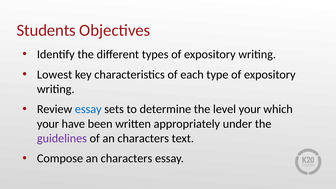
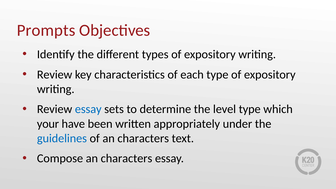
Students: Students -> Prompts
Lowest at (55, 75): Lowest -> Review
level your: your -> type
guidelines colour: purple -> blue
